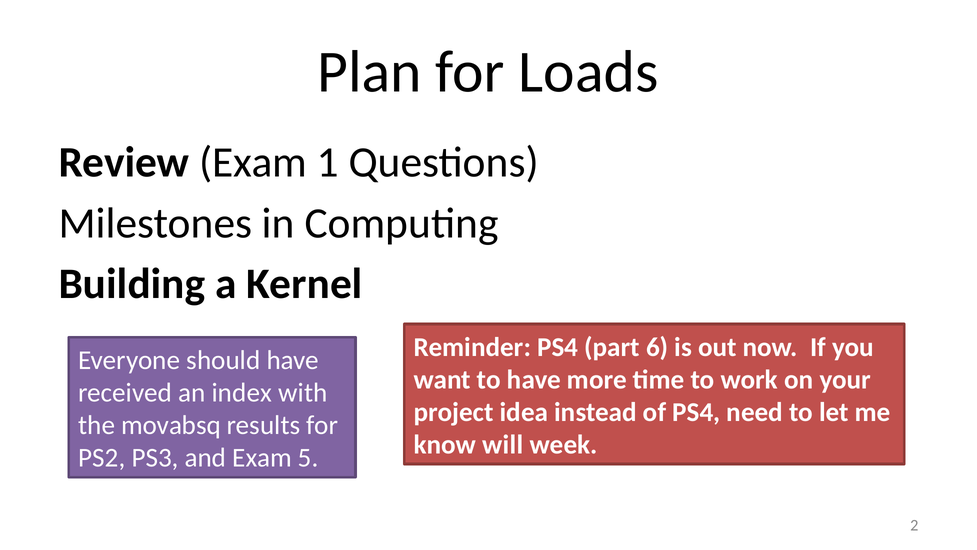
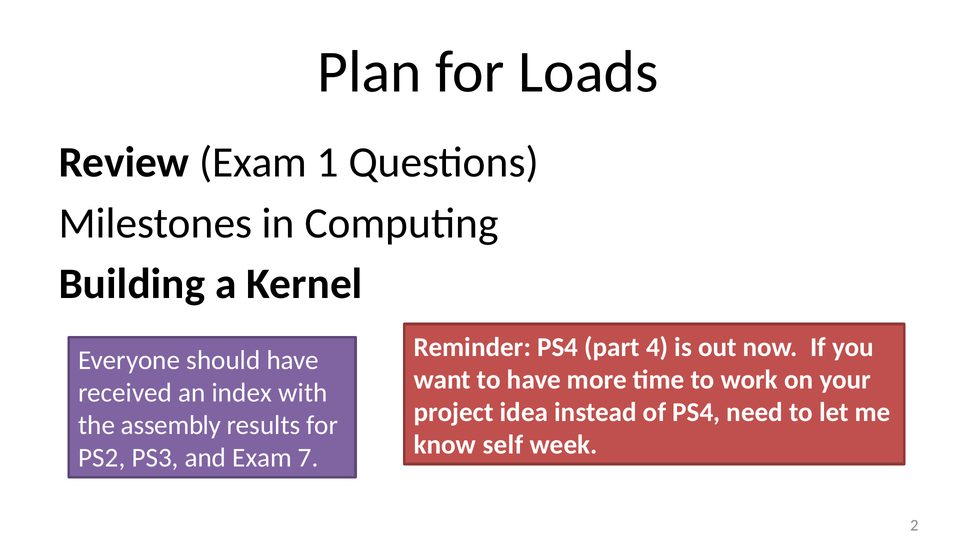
6: 6 -> 4
movabsq: movabsq -> assembly
will: will -> self
5: 5 -> 7
